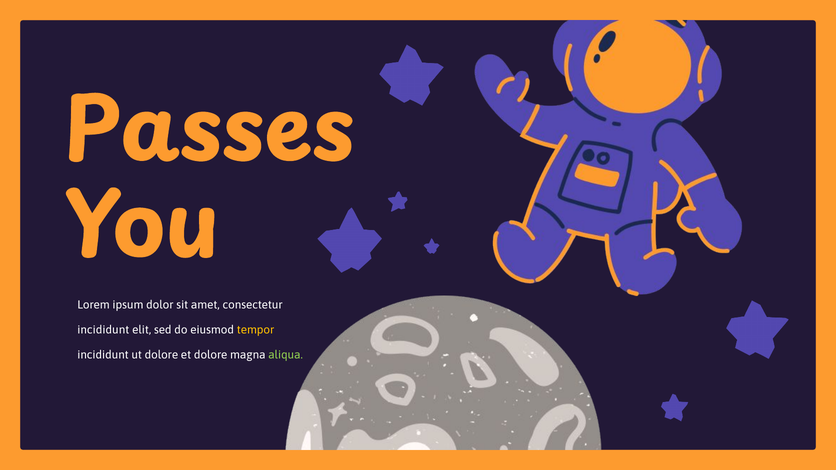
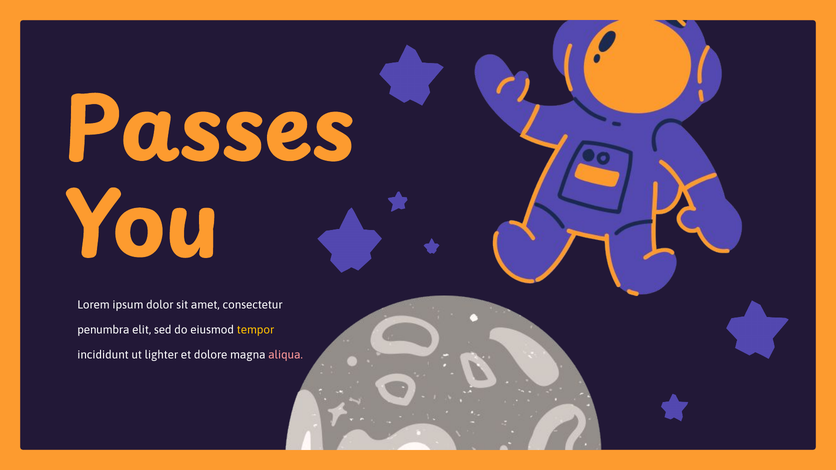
incididunt at (103, 330): incididunt -> penumbra
ut dolore: dolore -> lighter
aliqua colour: light green -> pink
